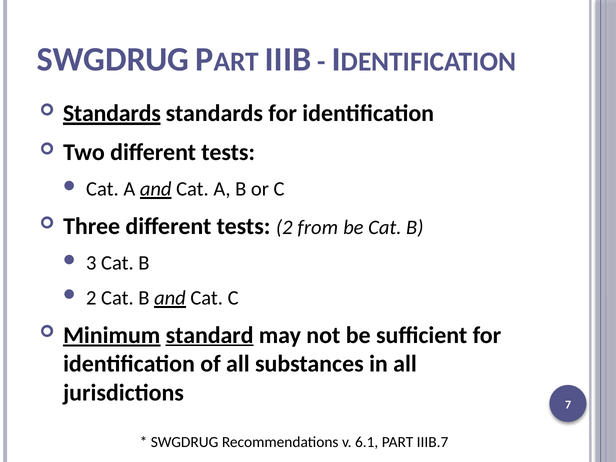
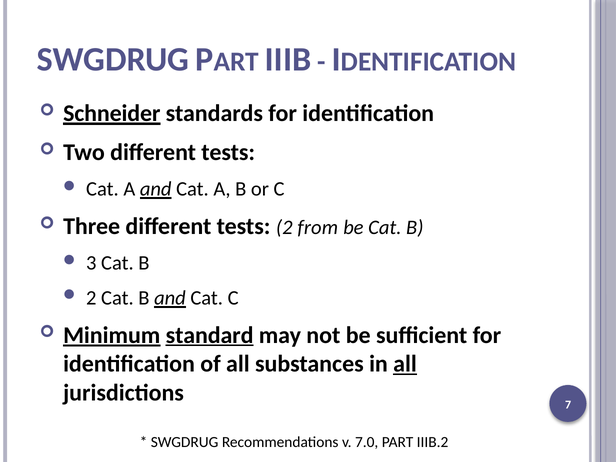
Standards at (112, 113): Standards -> Schneider
all at (405, 364) underline: none -> present
6.1: 6.1 -> 7.0
IIIB.7: IIIB.7 -> IIIB.2
